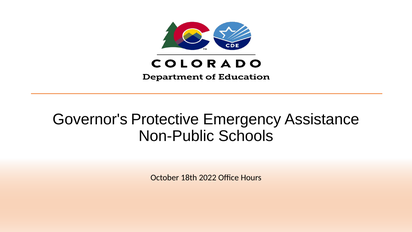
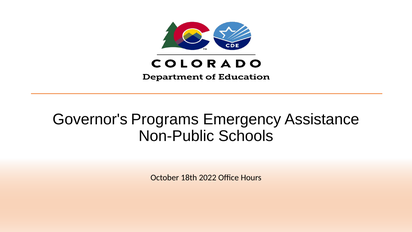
Protective: Protective -> Programs
